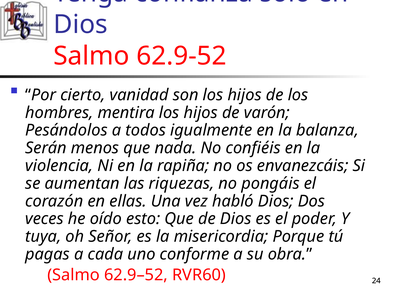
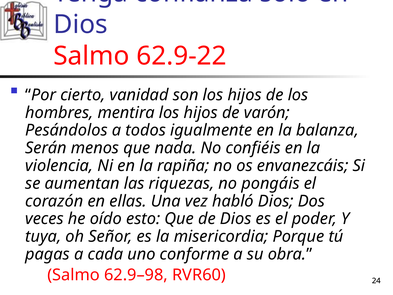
62.9-52: 62.9-52 -> 62.9-22
62.9–52: 62.9–52 -> 62.9–98
